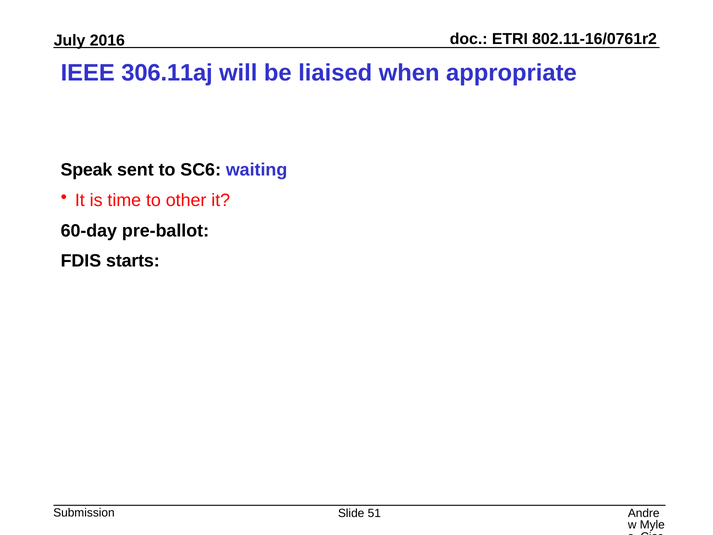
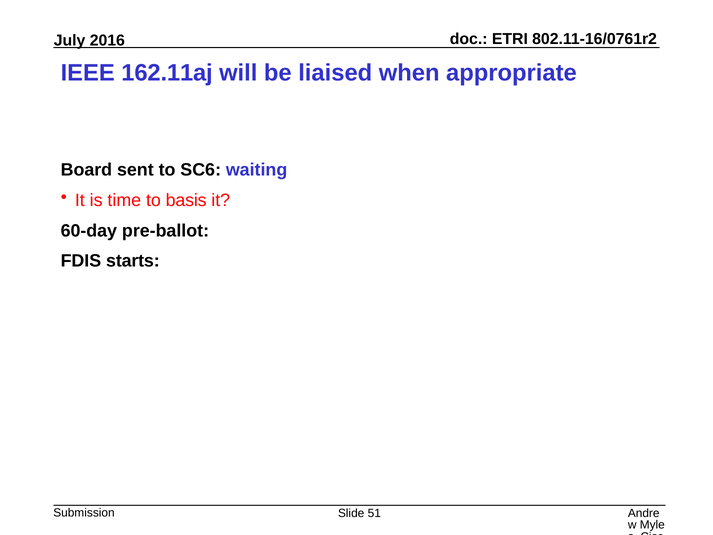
306.11aj: 306.11aj -> 162.11aj
Speak: Speak -> Board
other: other -> basis
